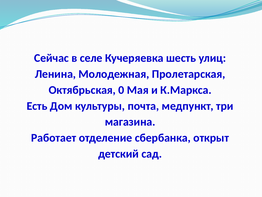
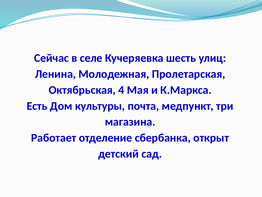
0: 0 -> 4
